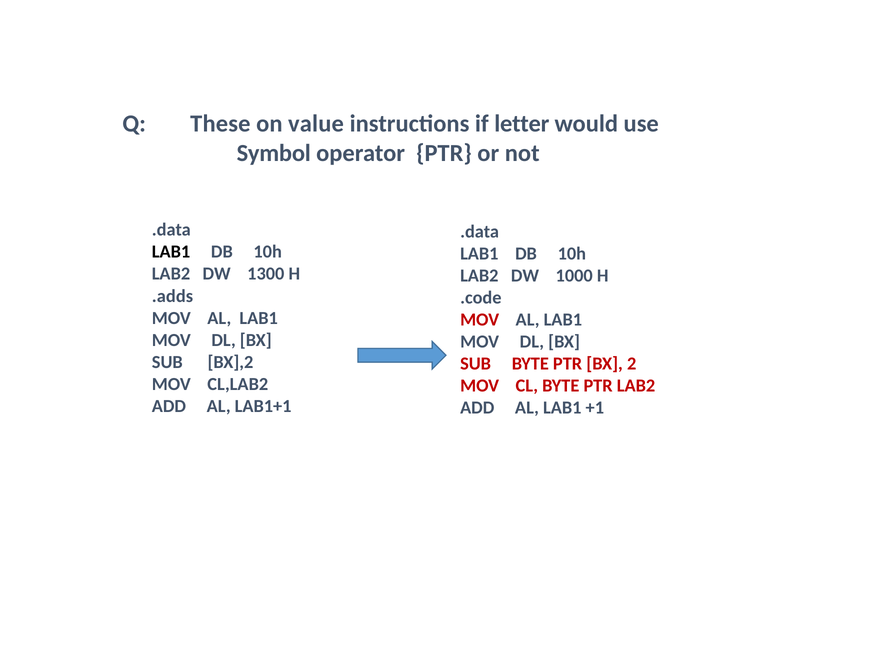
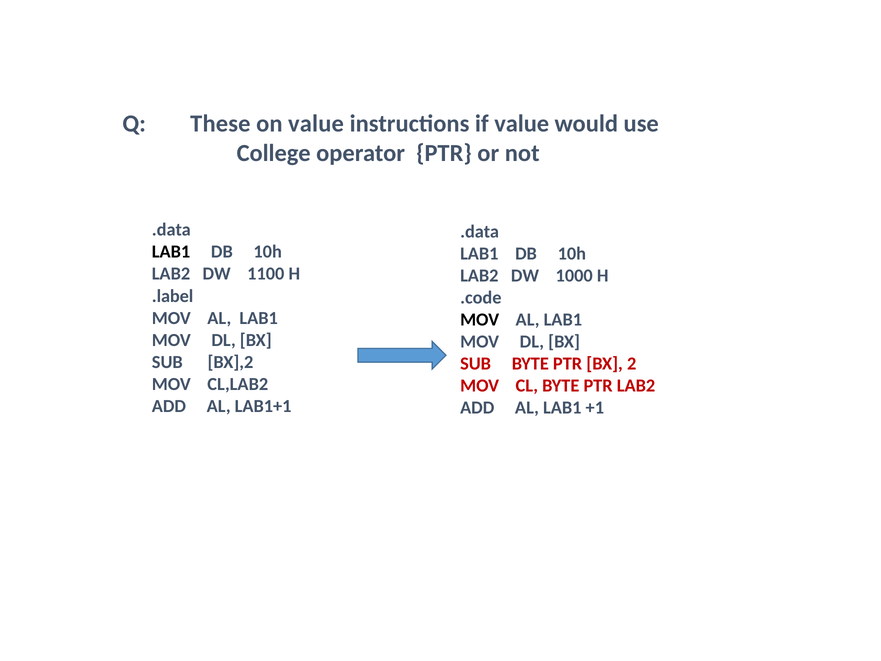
if letter: letter -> value
Symbol: Symbol -> College
1300: 1300 -> 1100
.adds: .adds -> .label
MOV at (480, 319) colour: red -> black
